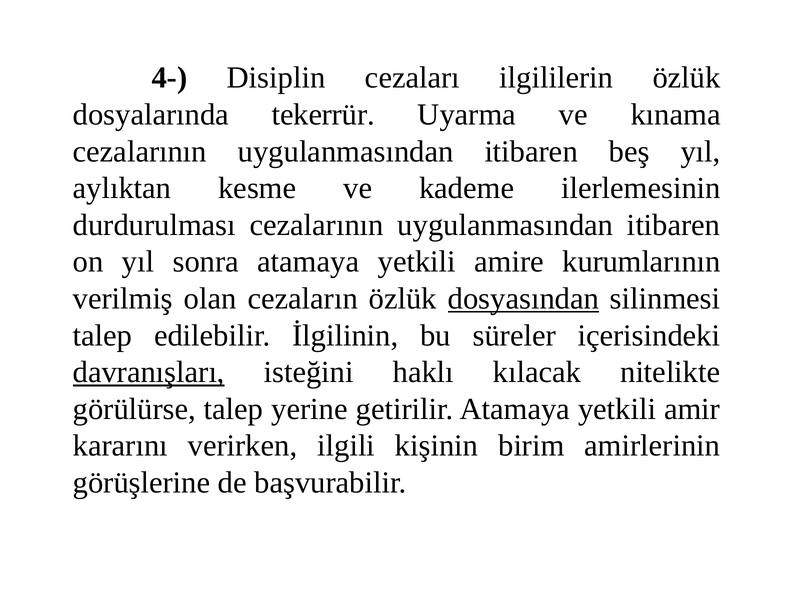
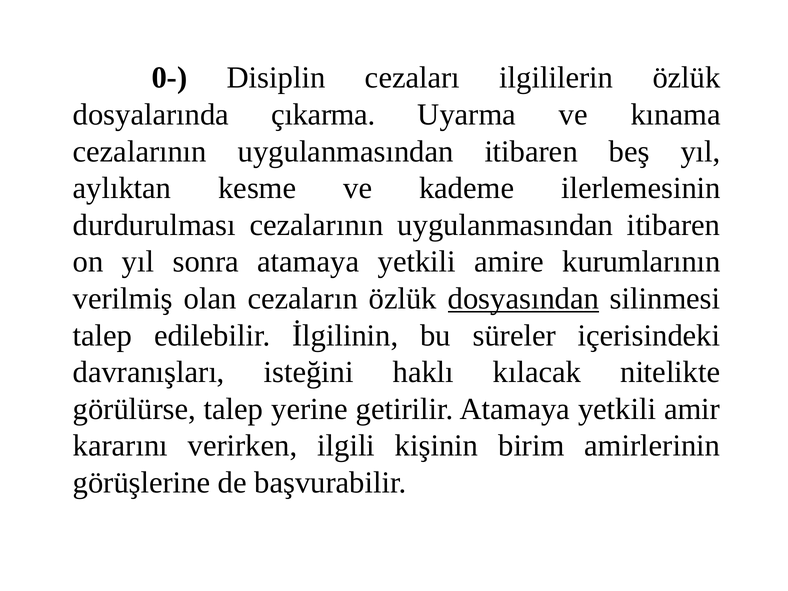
4-: 4- -> 0-
tekerrür: tekerrür -> çıkarma
davranışları underline: present -> none
